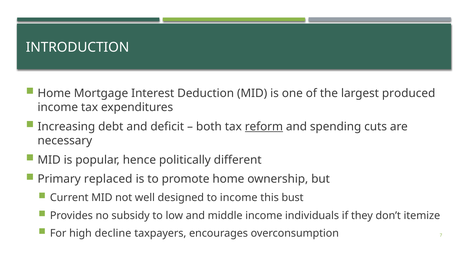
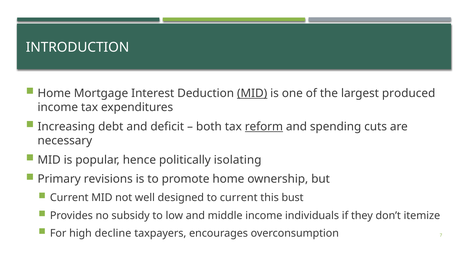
MID at (252, 93) underline: none -> present
different: different -> isolating
replaced: replaced -> revisions
to income: income -> current
